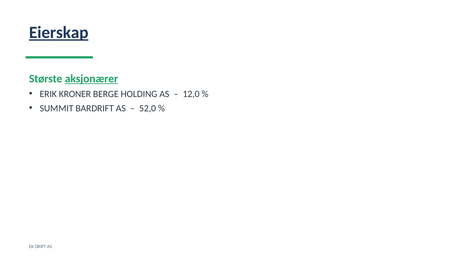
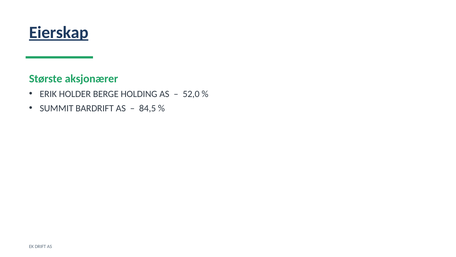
aksjonærer underline: present -> none
KRONER: KRONER -> HOLDER
12,0: 12,0 -> 52,0
52,0: 52,0 -> 84,5
